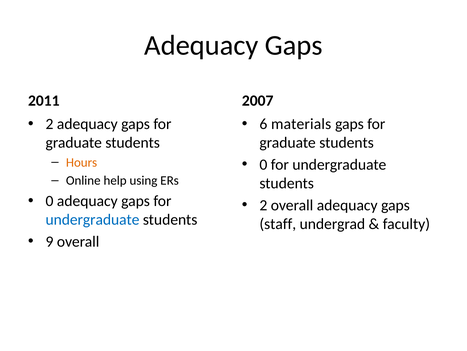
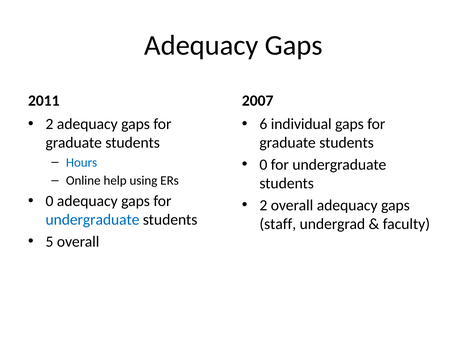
materials: materials -> individual
Hours colour: orange -> blue
9: 9 -> 5
